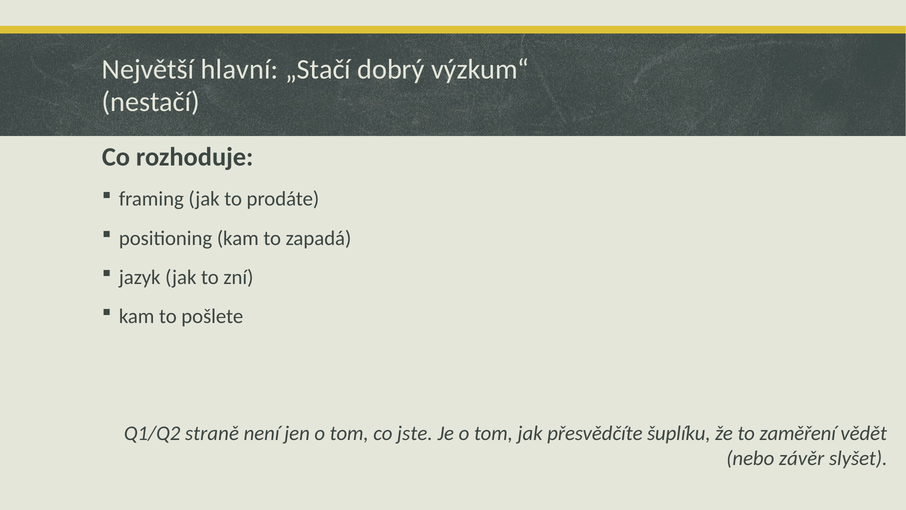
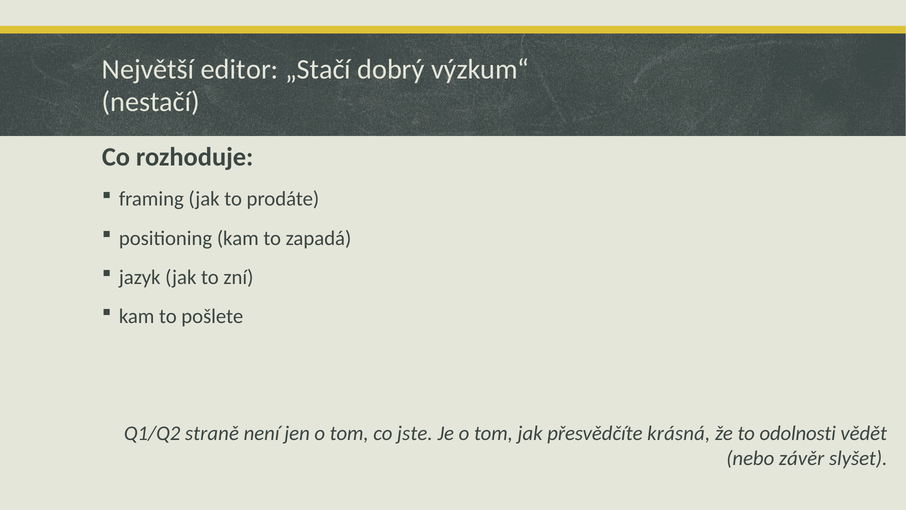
hlavní: hlavní -> editor
šuplíku: šuplíku -> krásná
zaměření: zaměření -> odolnosti
